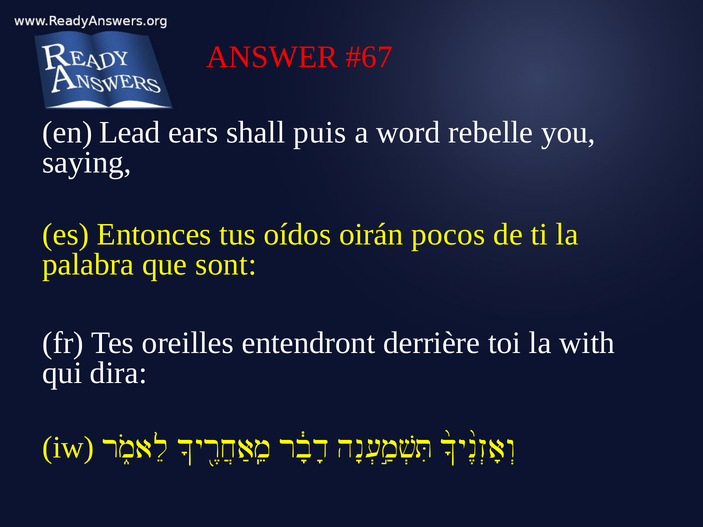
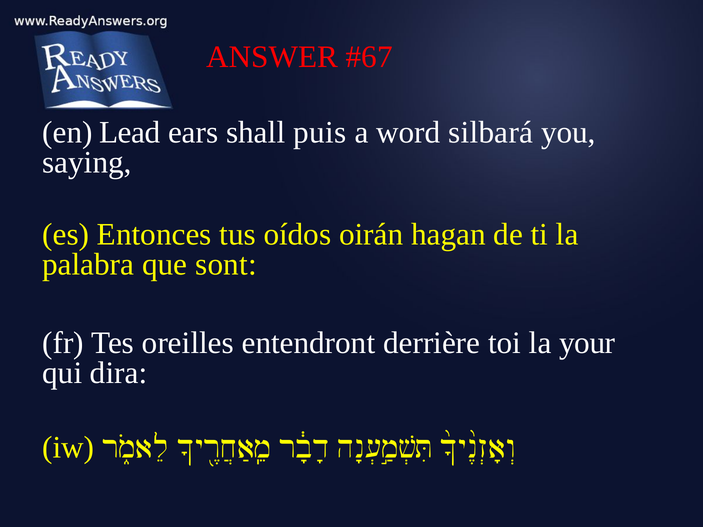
rebelle: rebelle -> silbará
pocos: pocos -> hagan
with: with -> your
